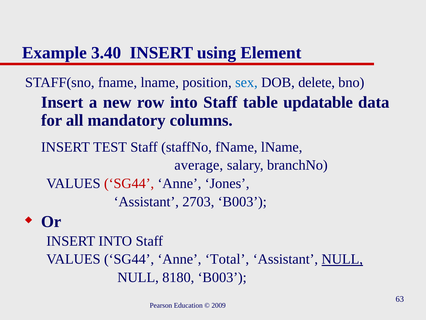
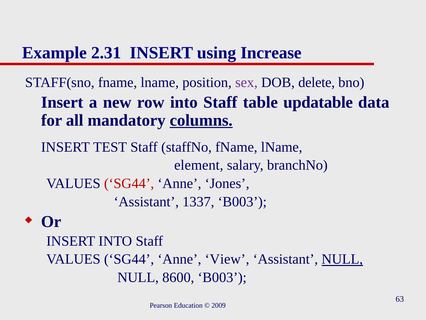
3.40: 3.40 -> 2.31
Element: Element -> Increase
sex colour: blue -> purple
columns underline: none -> present
average: average -> element
2703: 2703 -> 1337
Total: Total -> View
8180: 8180 -> 8600
